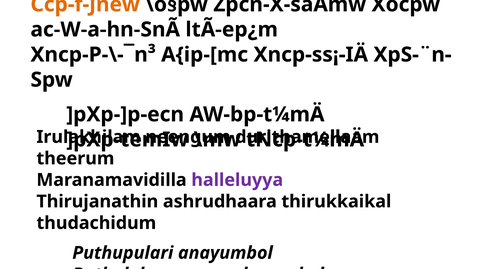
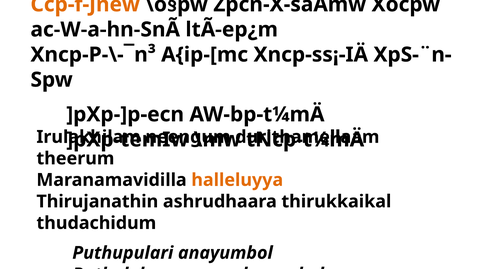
halleluyya colour: purple -> orange
